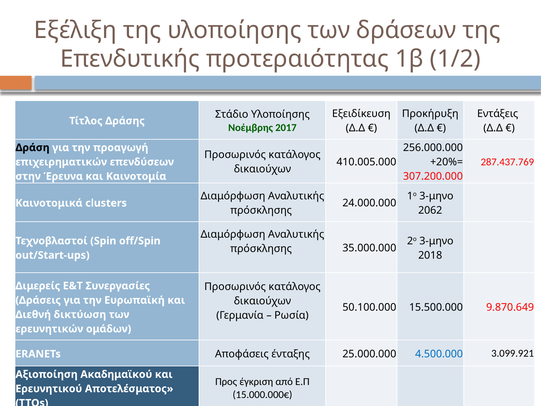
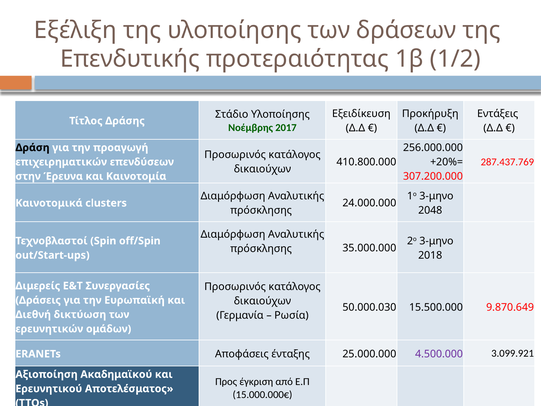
410.005.000: 410.005.000 -> 410.800.000
2062: 2062 -> 2048
50.100.000: 50.100.000 -> 50.000.030
4.500.000 colour: blue -> purple
